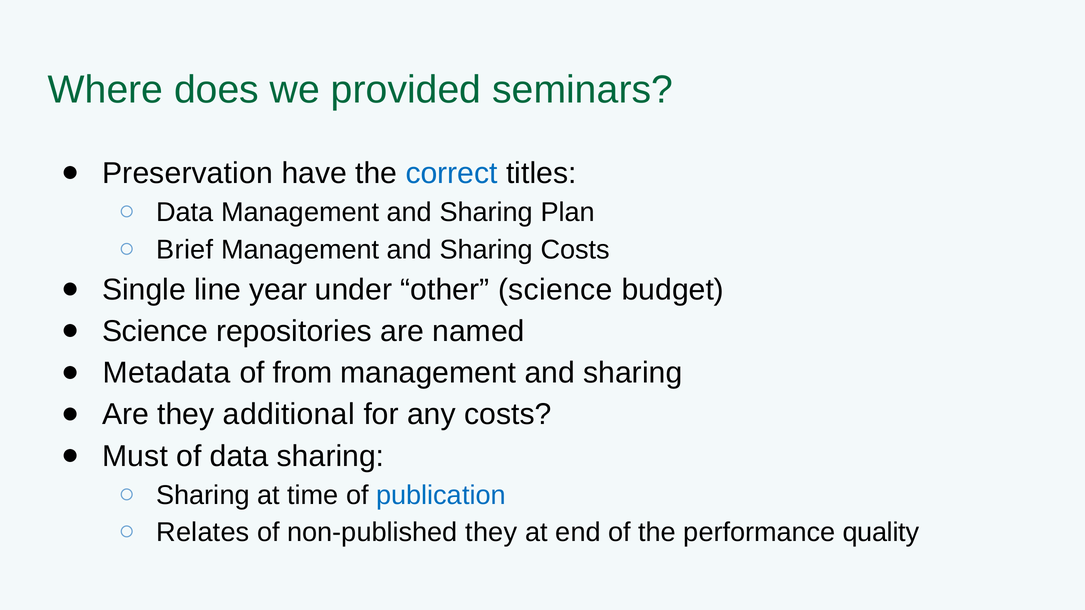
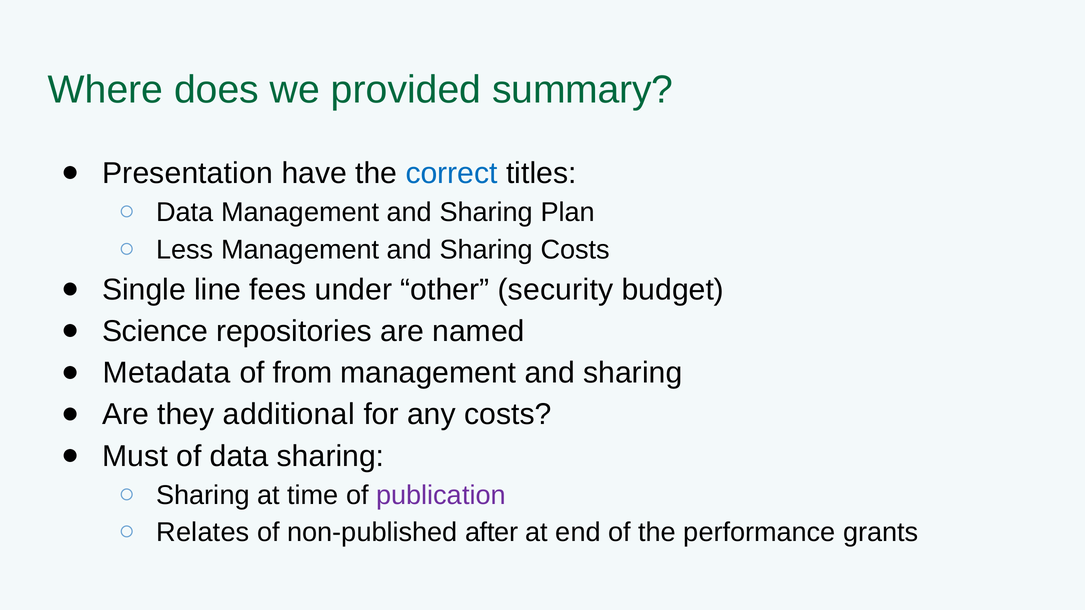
seminars: seminars -> summary
Preservation: Preservation -> Presentation
Brief: Brief -> Less
year: year -> fees
other science: science -> security
publication colour: blue -> purple
non-published they: they -> after
quality: quality -> grants
